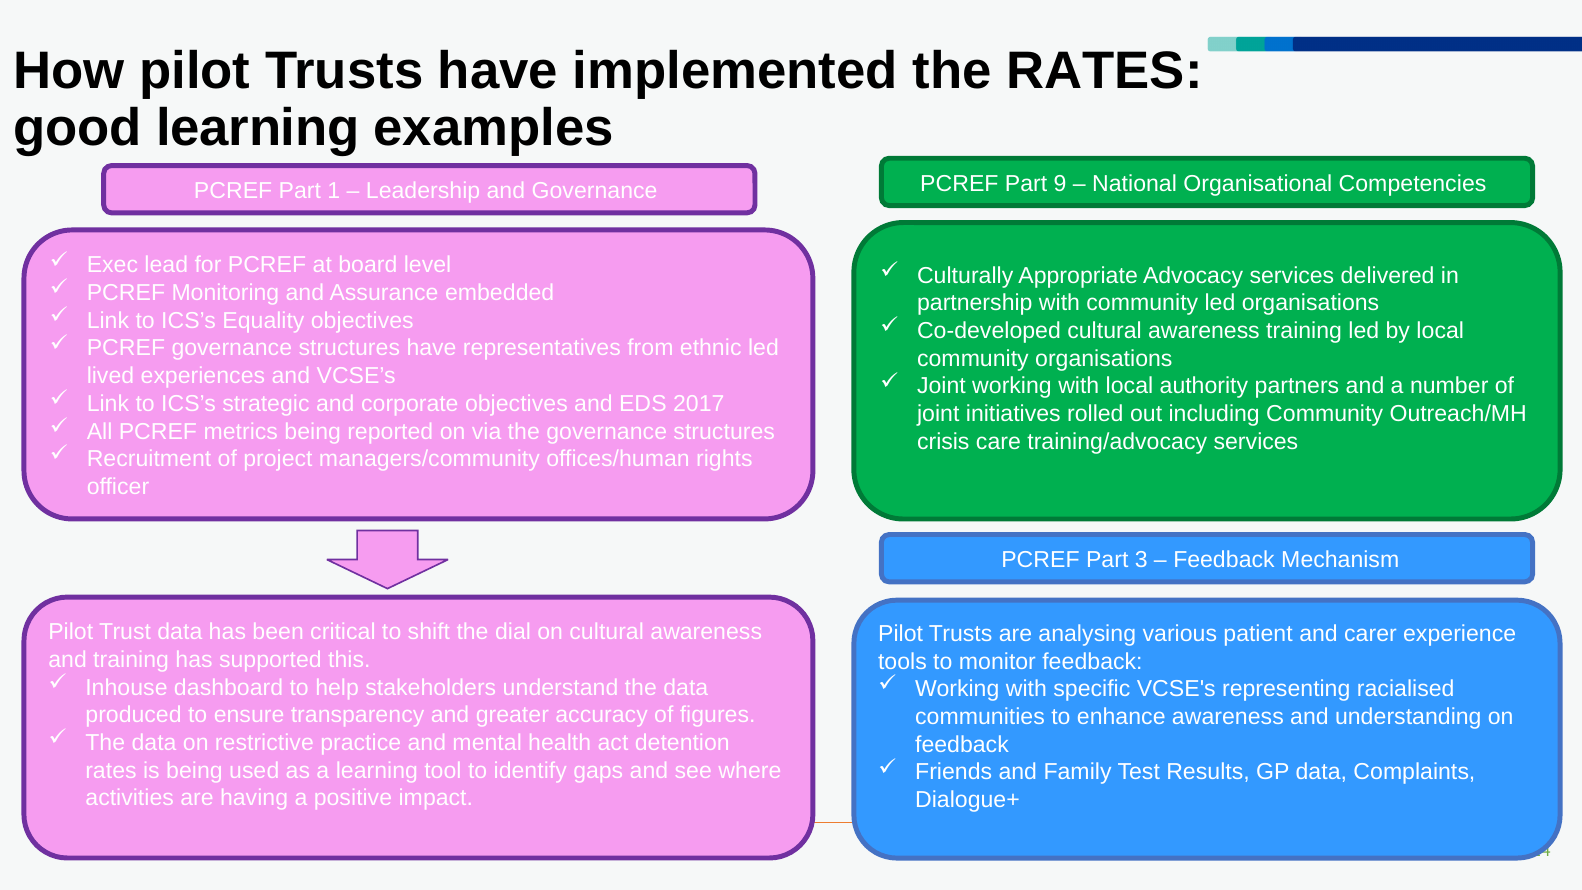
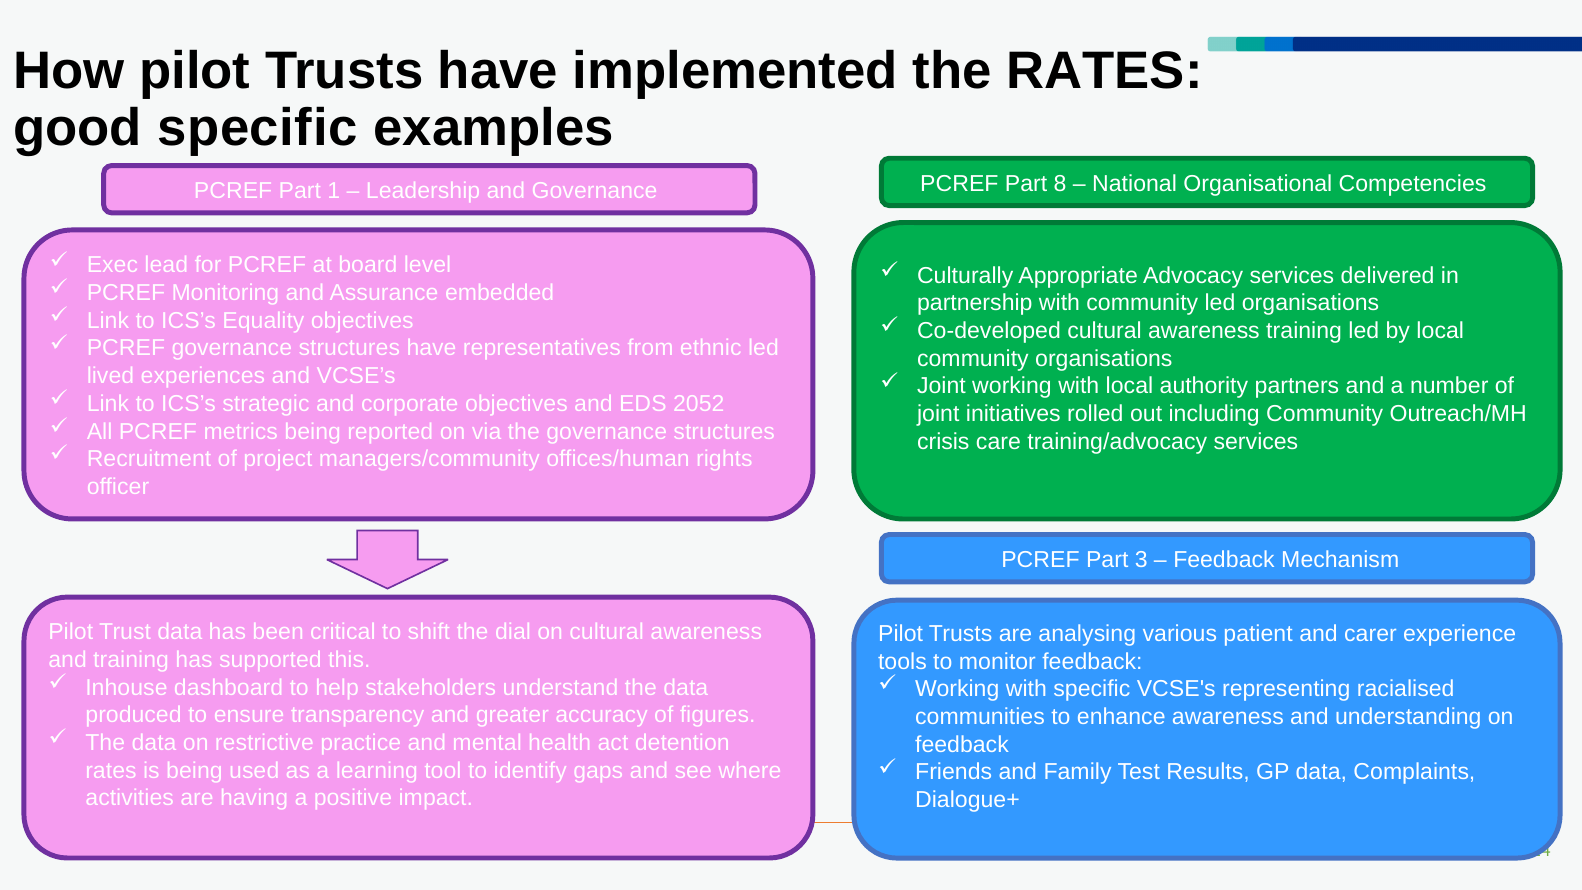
good learning: learning -> specific
9: 9 -> 8
2017: 2017 -> 2052
